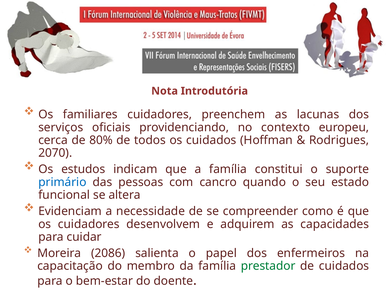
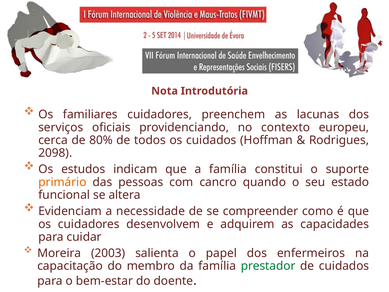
2070: 2070 -> 2098
primário colour: blue -> orange
2086: 2086 -> 2003
